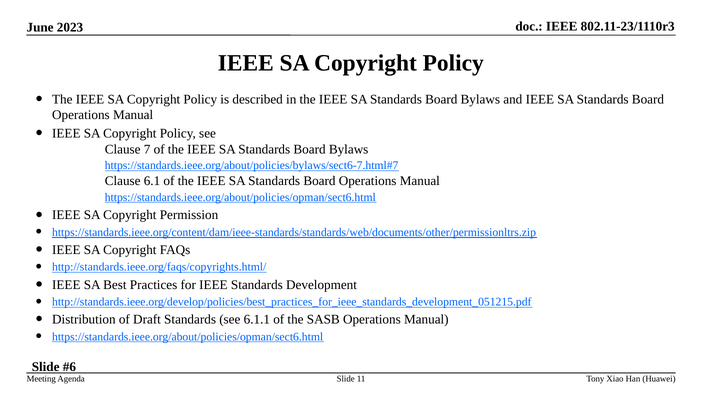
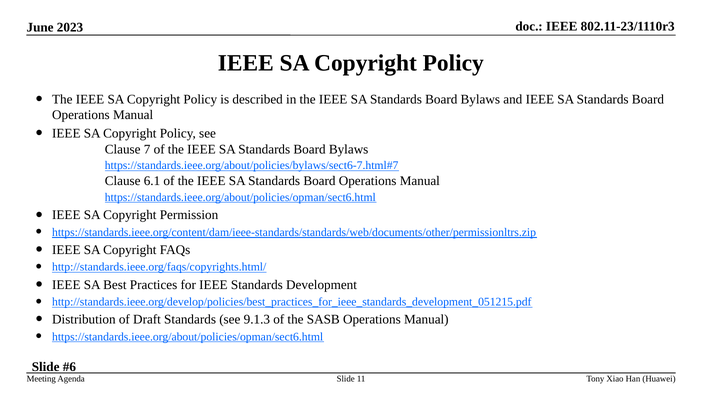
6.1.1: 6.1.1 -> 9.1.3
